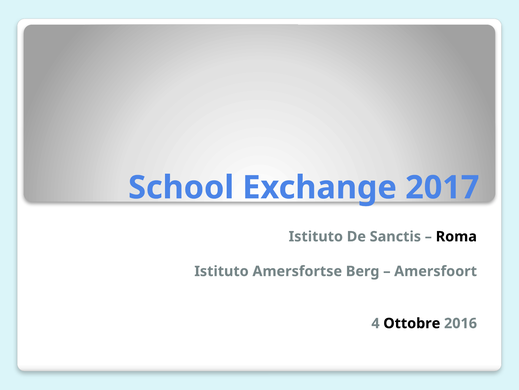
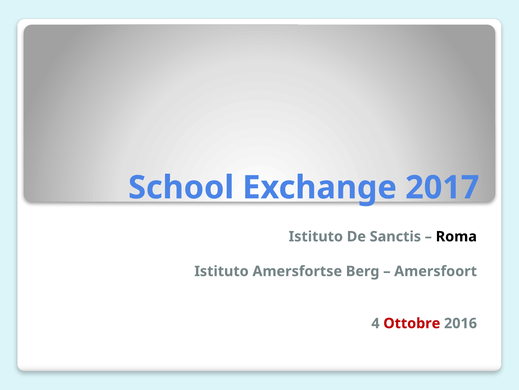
Ottobre colour: black -> red
